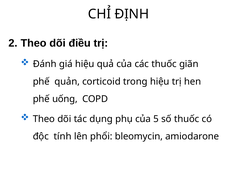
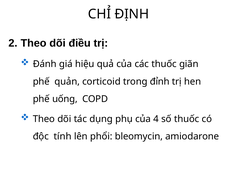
trong hiệu: hiệu -> đỉnh
5: 5 -> 4
